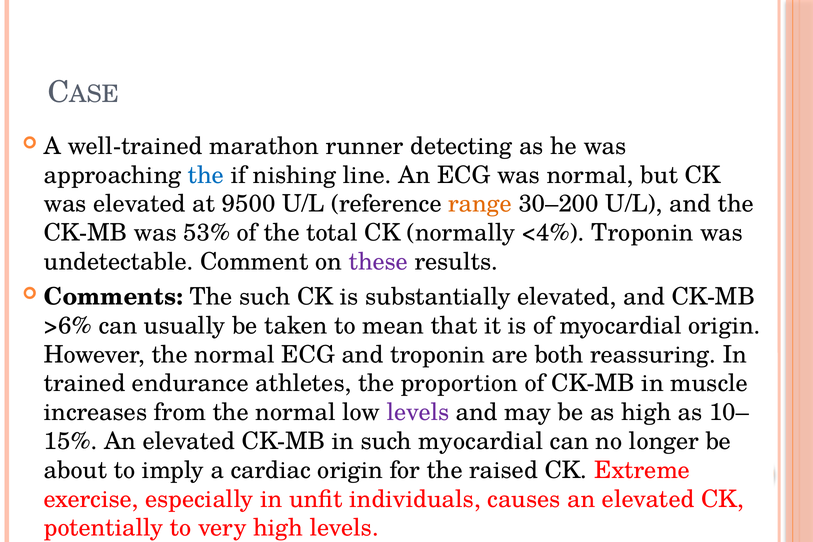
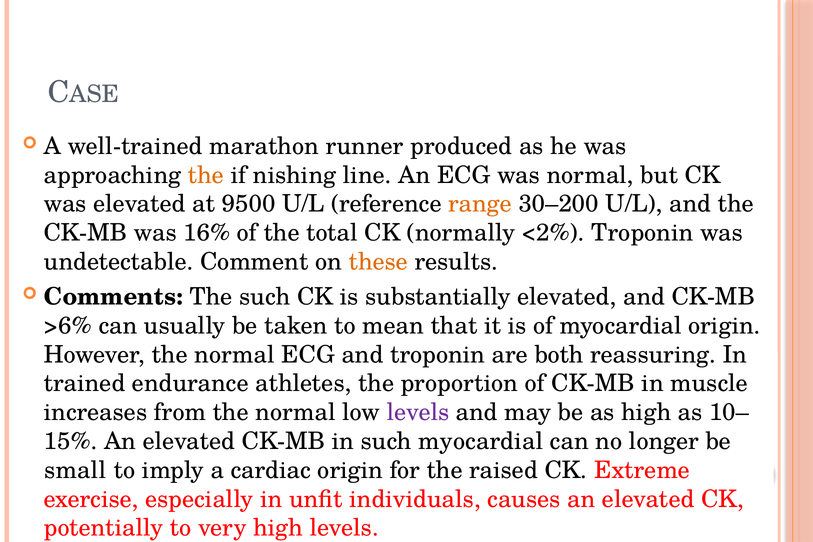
detecting: detecting -> produced
the at (206, 175) colour: blue -> orange
53%: 53% -> 16%
<4%: <4% -> <2%
these colour: purple -> orange
about: about -> small
